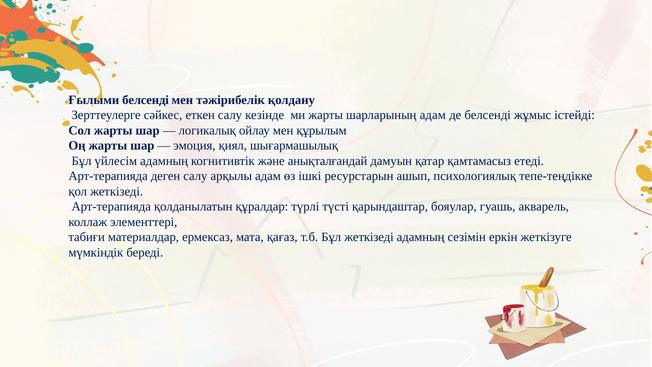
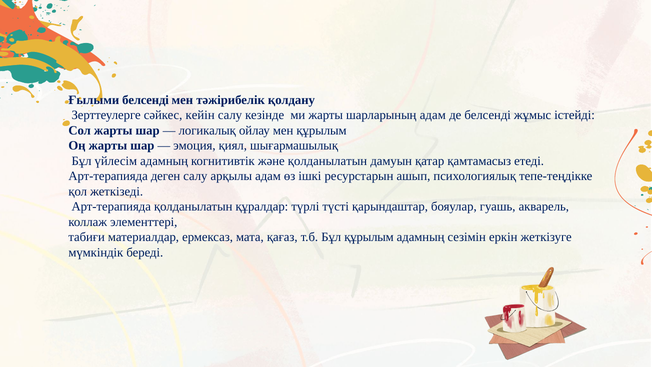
еткен: еткен -> кейін
және анықталғандай: анықталғандай -> қолданылатын
Бұл жеткізеді: жеткізеді -> құрылым
